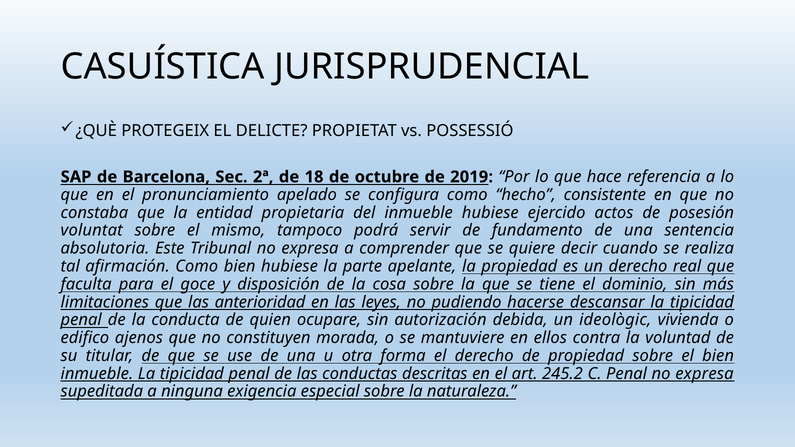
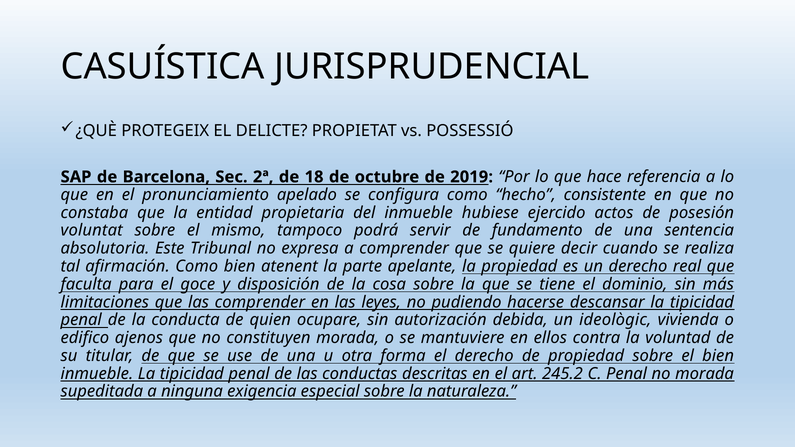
bien hubiese: hubiese -> atenent
las anterioridad: anterioridad -> comprender
Penal no expresa: expresa -> morada
